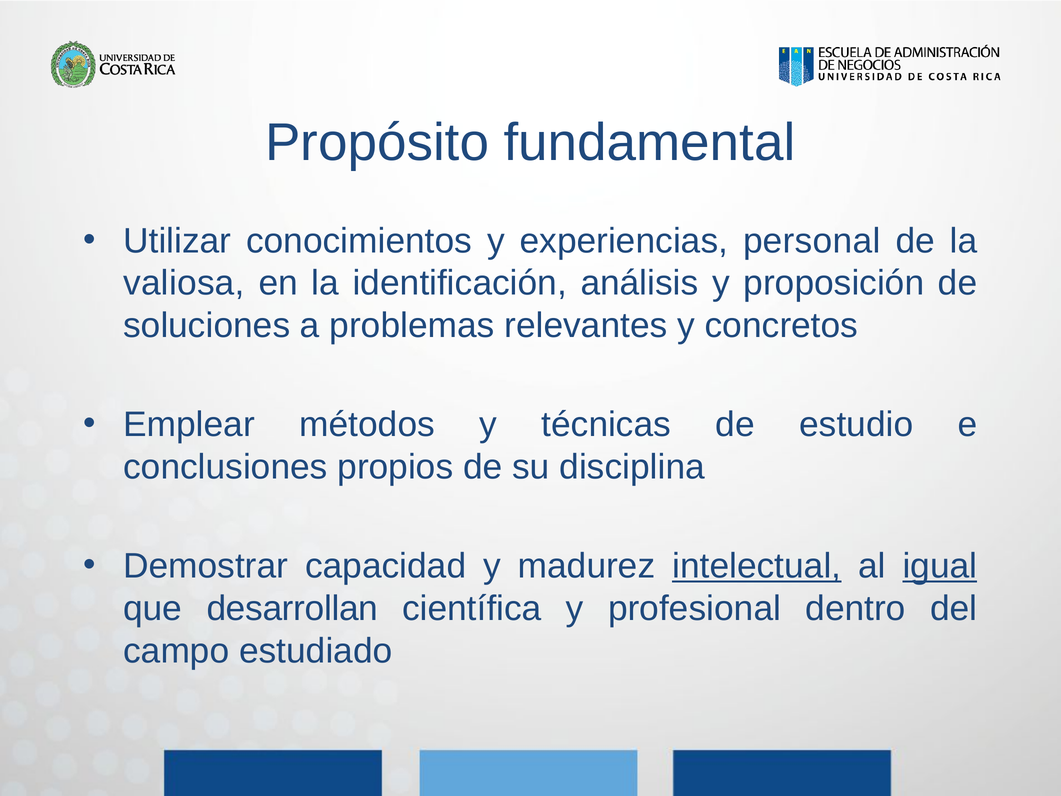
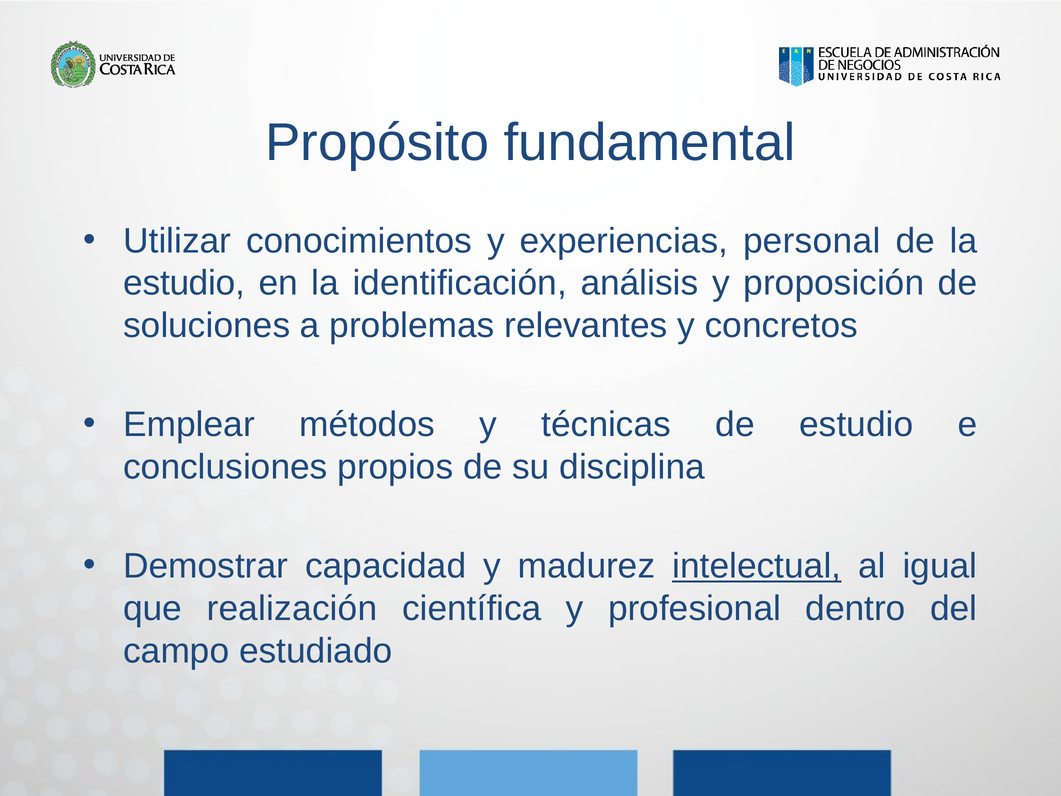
valiosa at (184, 283): valiosa -> estudio
igual underline: present -> none
desarrollan: desarrollan -> realización
